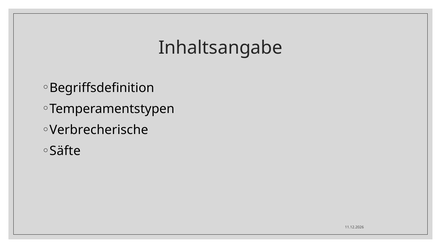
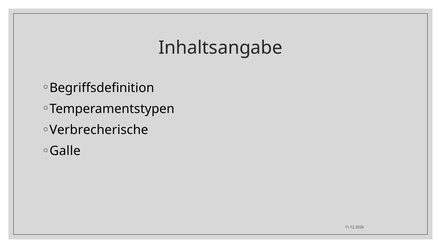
Säfte: Säfte -> Galle
